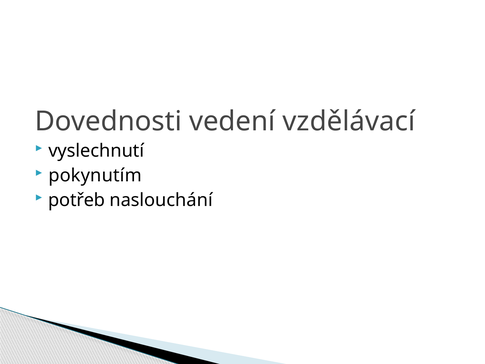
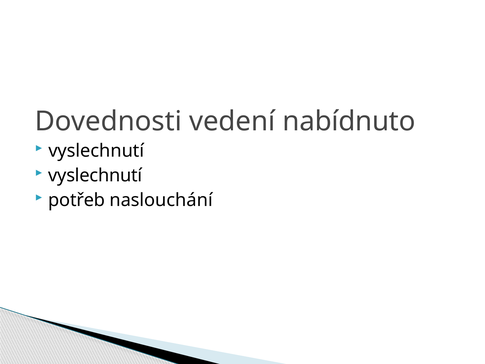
vzdělávací: vzdělávací -> nabídnuto
pokynutím at (95, 175): pokynutím -> vyslechnutí
